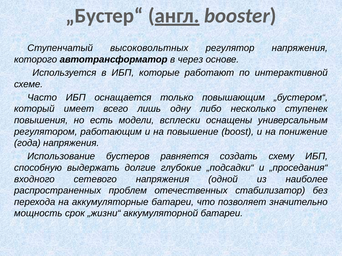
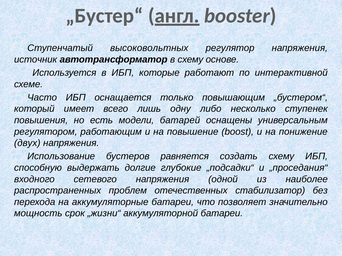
которого: которого -> источник
в через: через -> схему
всплески: всплески -> батарей
года: года -> двух
